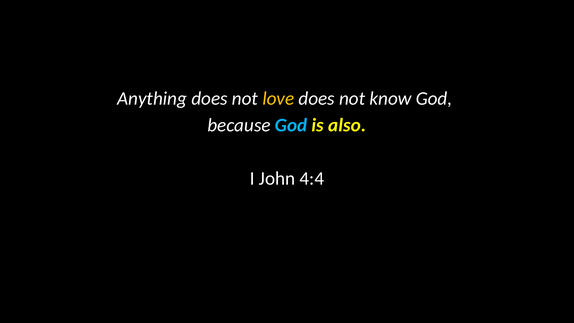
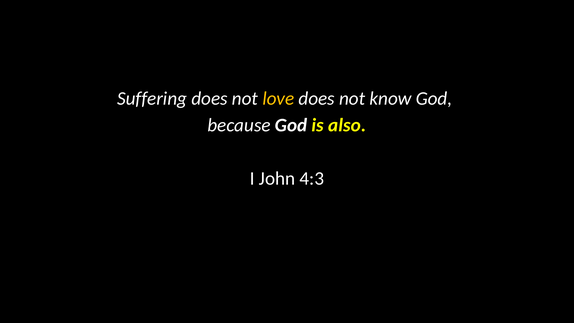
Anything: Anything -> Suffering
God at (291, 125) colour: light blue -> white
4:4: 4:4 -> 4:3
